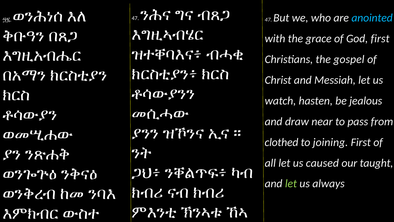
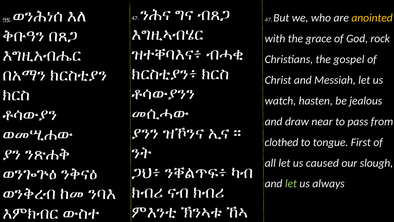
anointed colour: light blue -> yellow
God first: first -> rock
joining: joining -> tongue
taught: taught -> slough
